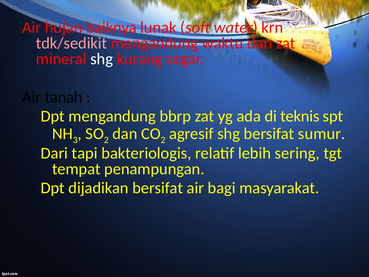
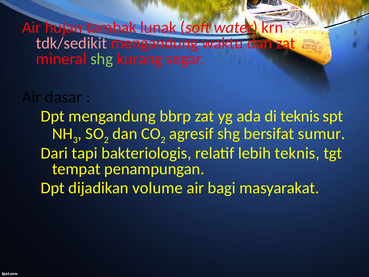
baiknya: baiknya -> tambak
shg at (102, 59) colour: white -> light green
tanah: tanah -> dasar
lebih sering: sering -> teknis
dijadikan bersifat: bersifat -> volume
